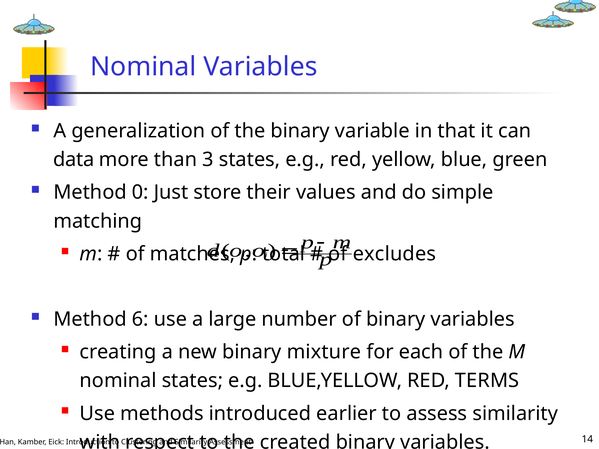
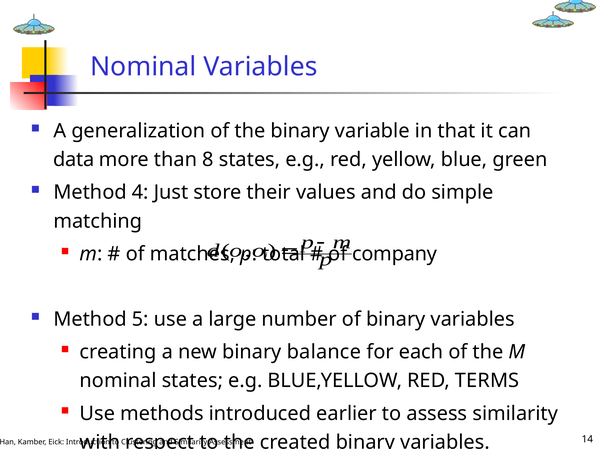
3: 3 -> 8
0: 0 -> 4
excludes: excludes -> company
6: 6 -> 5
mixture: mixture -> balance
